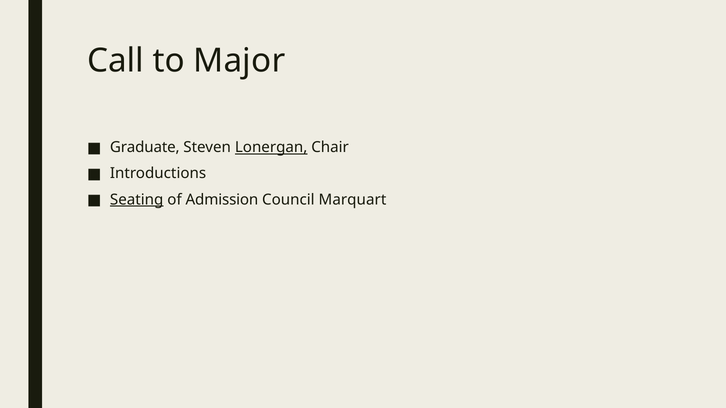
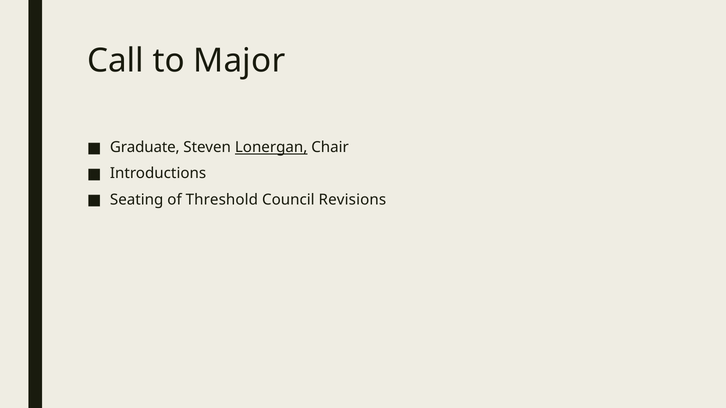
Seating underline: present -> none
Admission: Admission -> Threshold
Marquart: Marquart -> Revisions
